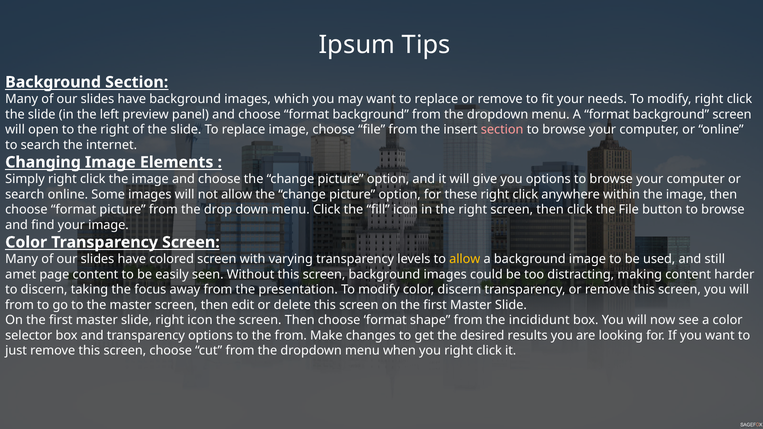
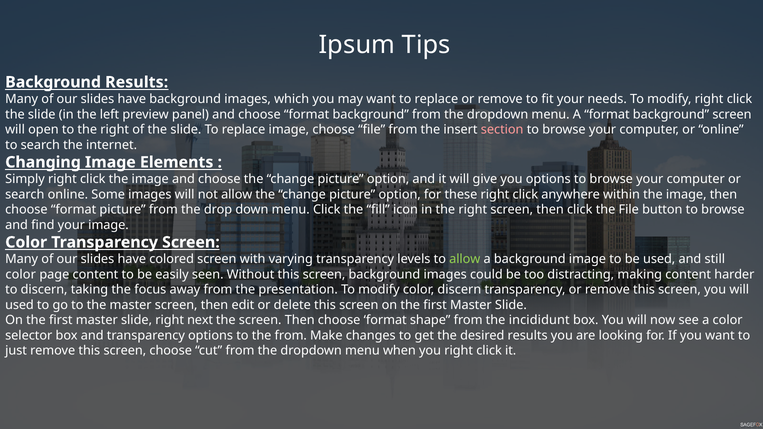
Background Section: Section -> Results
allow at (465, 259) colour: yellow -> light green
amet at (21, 275): amet -> color
from at (20, 305): from -> used
right icon: icon -> next
